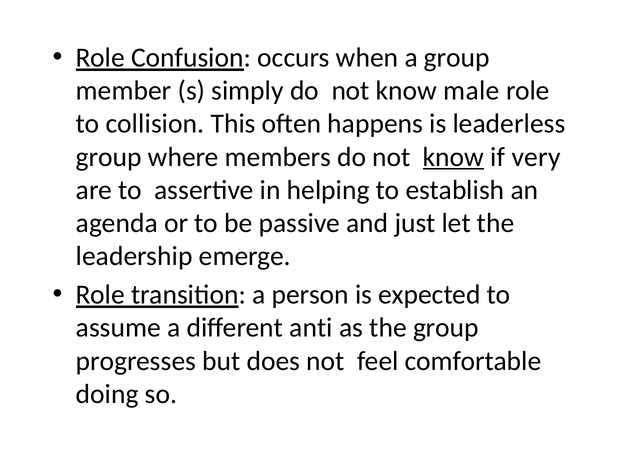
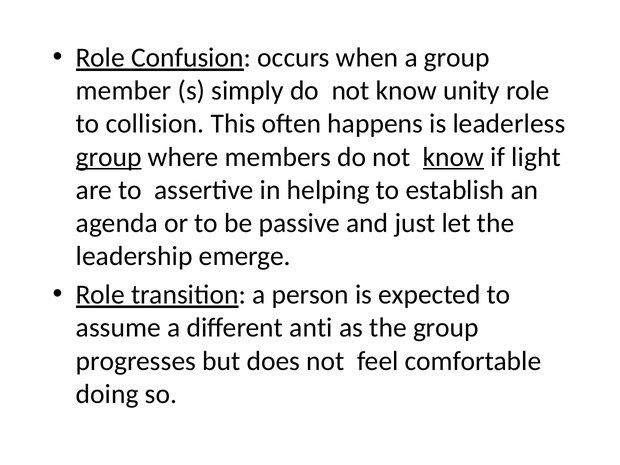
male: male -> unity
group at (109, 157) underline: none -> present
very: very -> light
